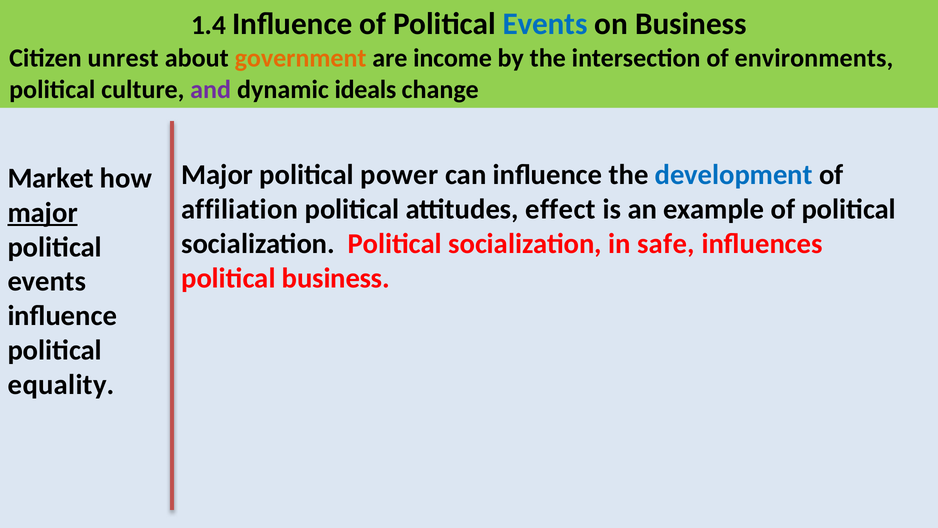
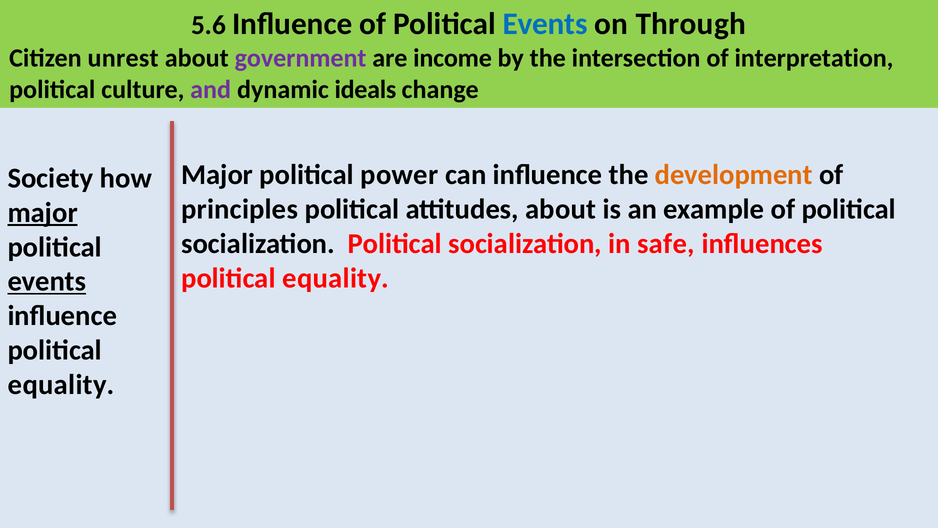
1.4: 1.4 -> 5.6
on Business: Business -> Through
government colour: orange -> purple
environments: environments -> interpretation
development colour: blue -> orange
Market: Market -> Society
affiliation: affiliation -> principles
attitudes effect: effect -> about
business at (336, 278): business -> equality
events at (47, 281) underline: none -> present
